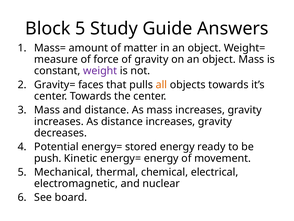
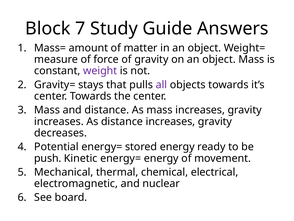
Block 5: 5 -> 7
faces: faces -> stays
all colour: orange -> purple
